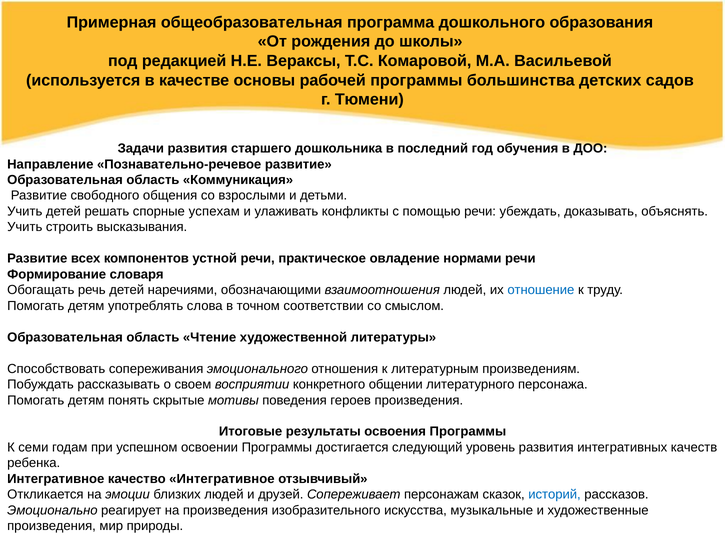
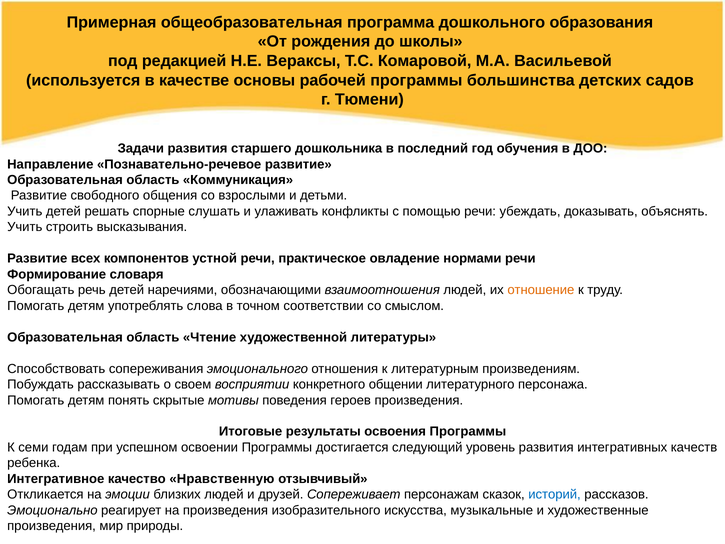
успехам: успехам -> слушать
отношение colour: blue -> orange
качество Интегративное: Интегративное -> Нравственную
